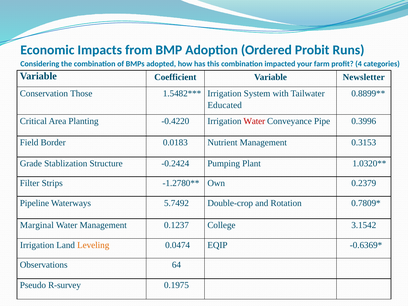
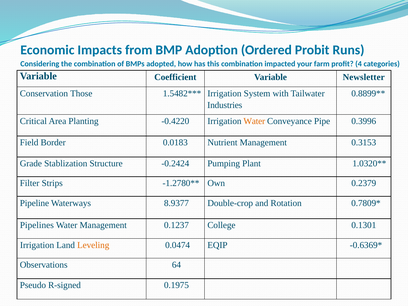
Educated: Educated -> Industries
Water at (254, 121) colour: red -> orange
5.7492: 5.7492 -> 8.9377
Marginal: Marginal -> Pipelines
3.1542: 3.1542 -> 0.1301
R-survey: R-survey -> R-signed
